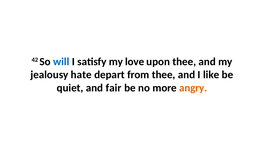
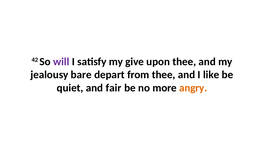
will colour: blue -> purple
love: love -> give
hate: hate -> bare
